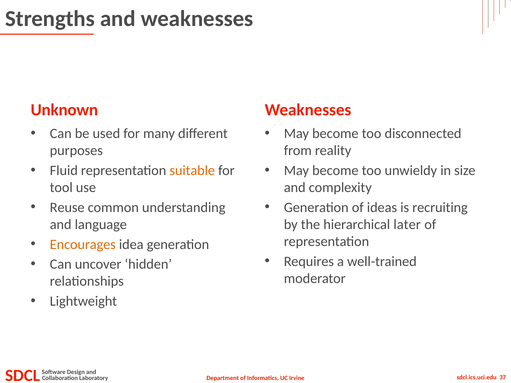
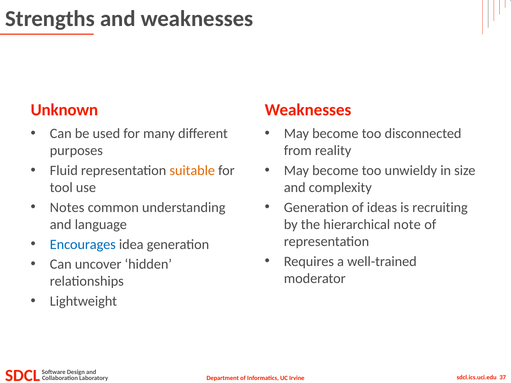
Reuse: Reuse -> Notes
later: later -> note
Encourages colour: orange -> blue
